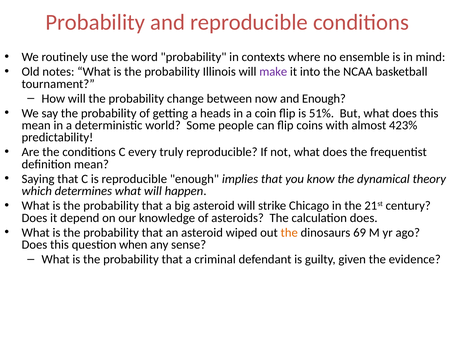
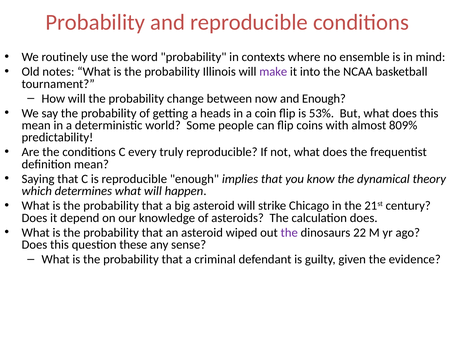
51%: 51% -> 53%
423%: 423% -> 809%
the at (289, 233) colour: orange -> purple
69: 69 -> 22
when: when -> these
